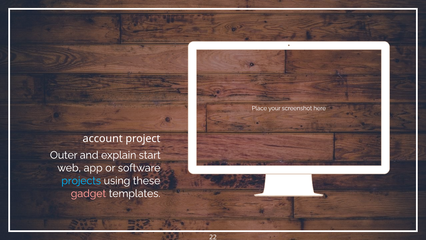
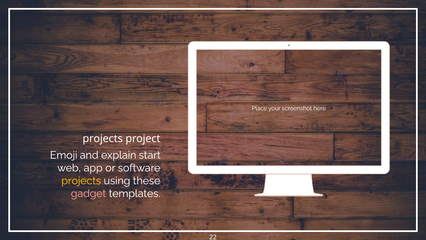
account at (103, 139): account -> projects
Outer: Outer -> Emoji
projects at (81, 180) colour: light blue -> yellow
